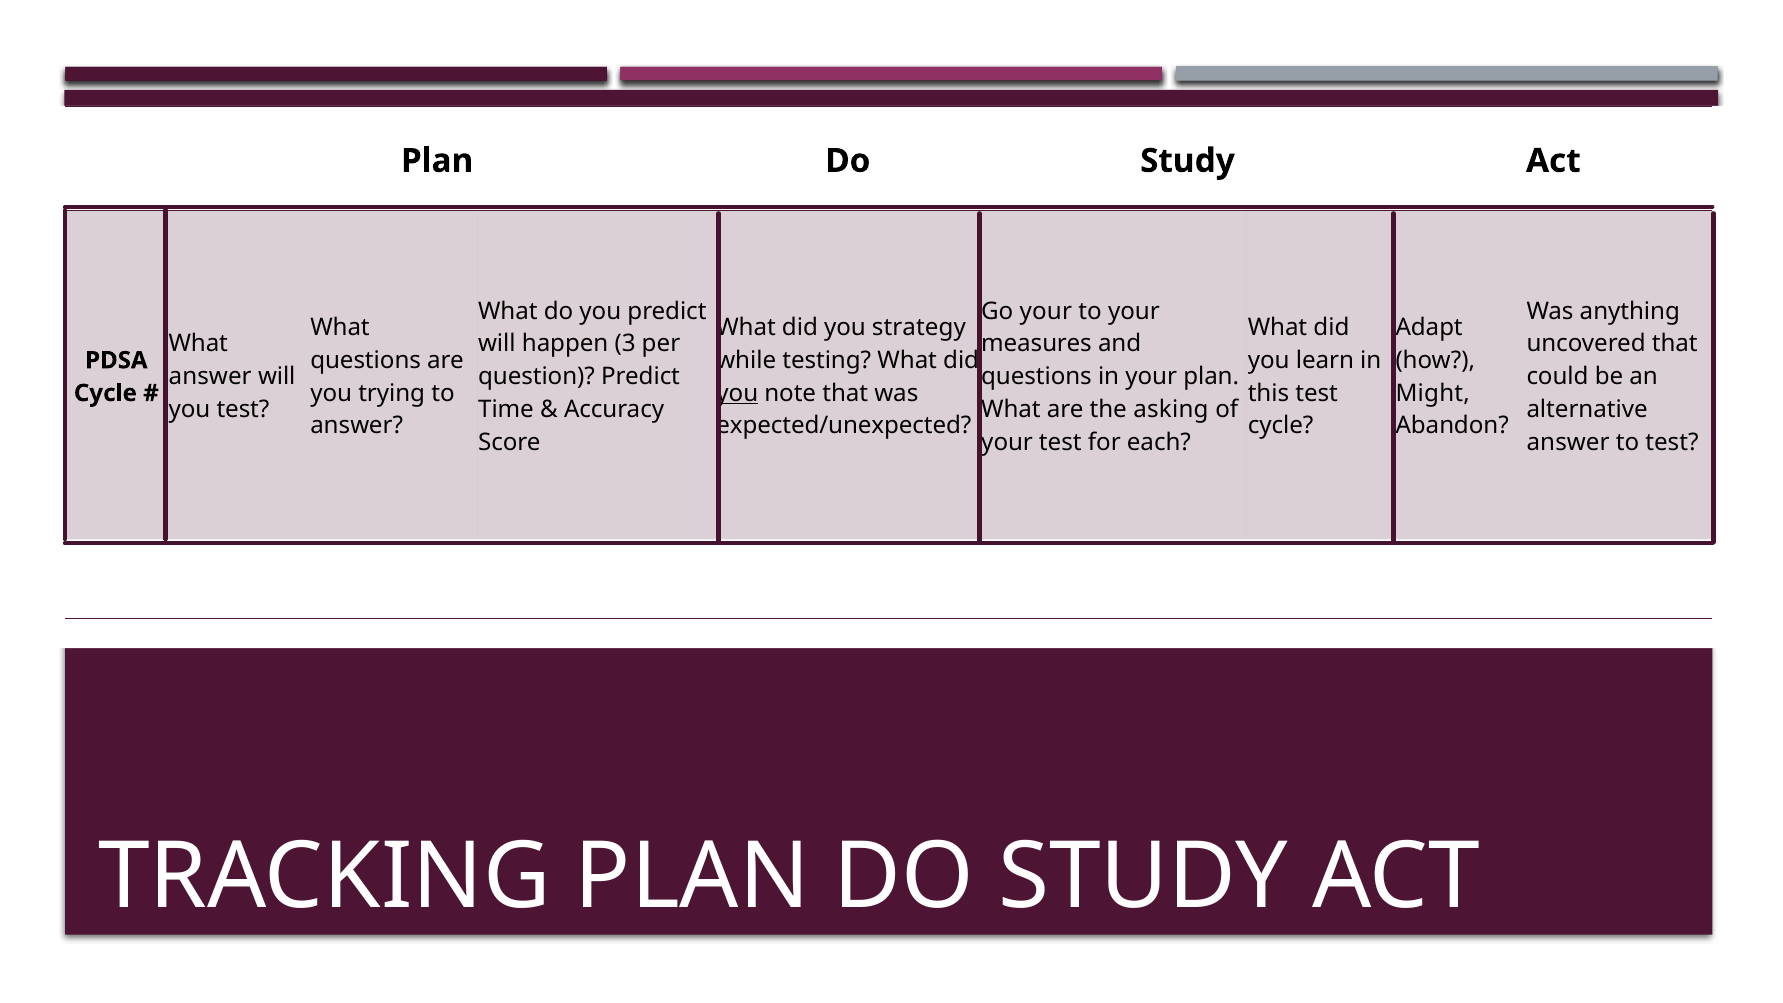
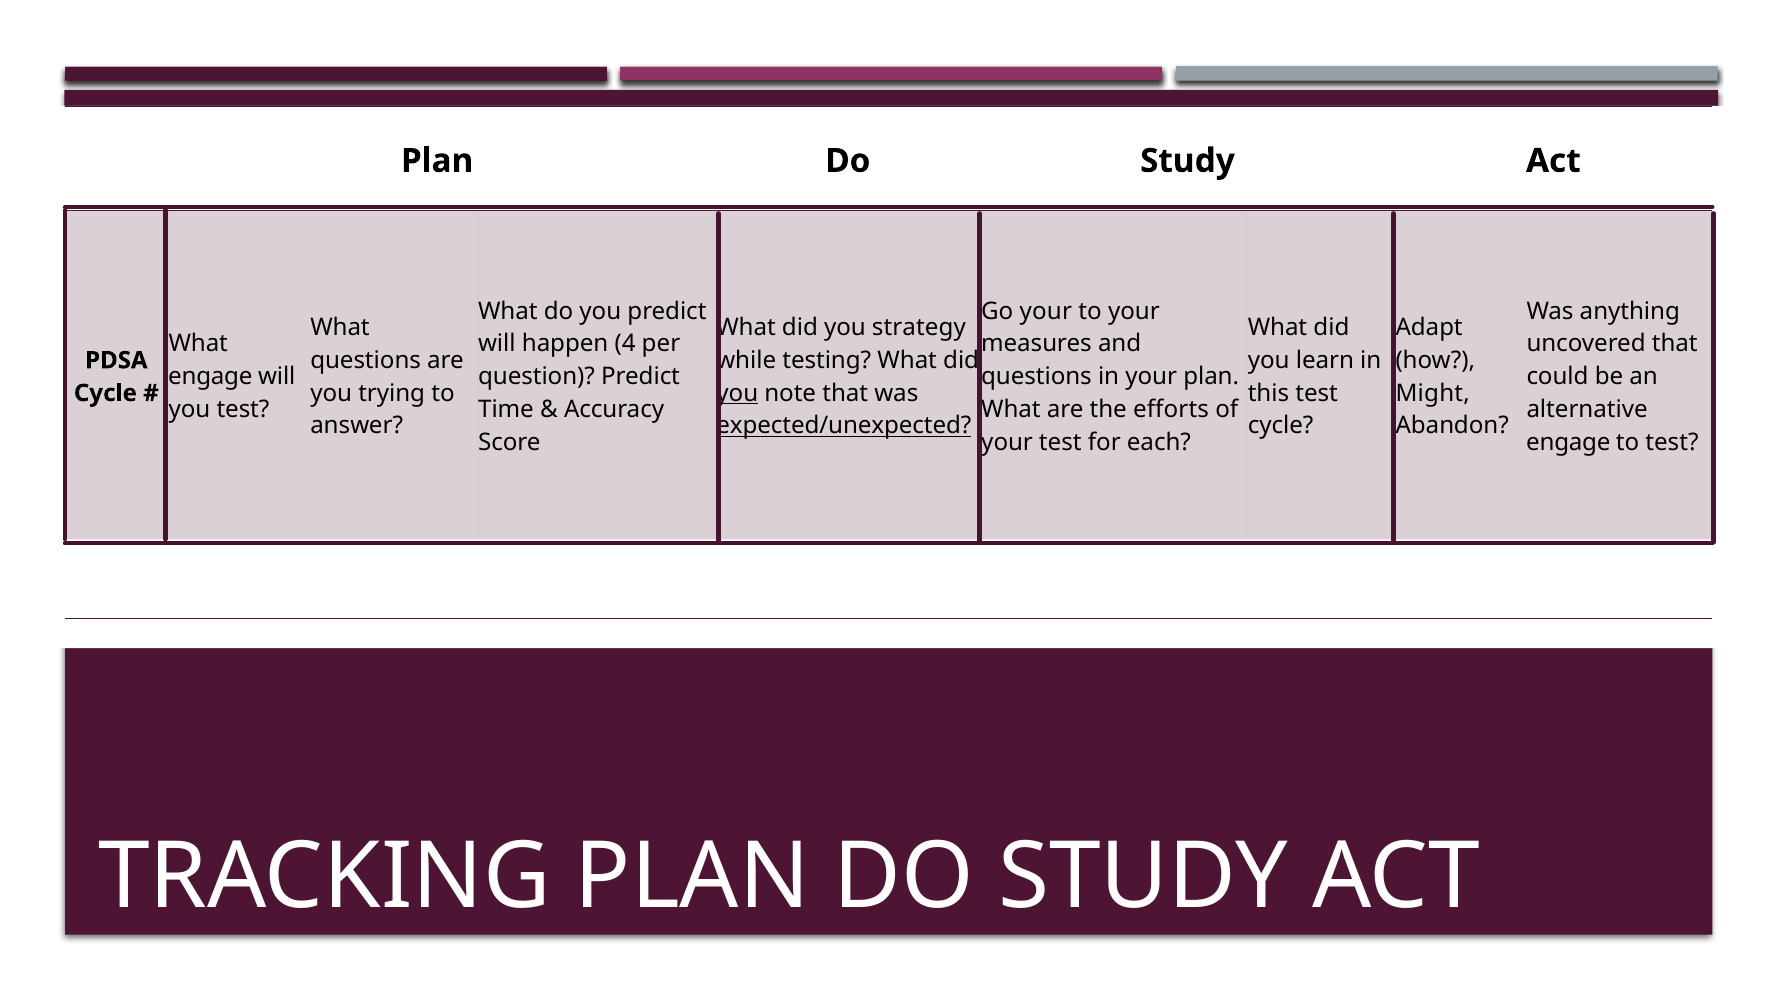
3: 3 -> 4
answer at (210, 377): answer -> engage
asking: asking -> efforts
expected/unexpected underline: none -> present
answer at (1568, 442): answer -> engage
